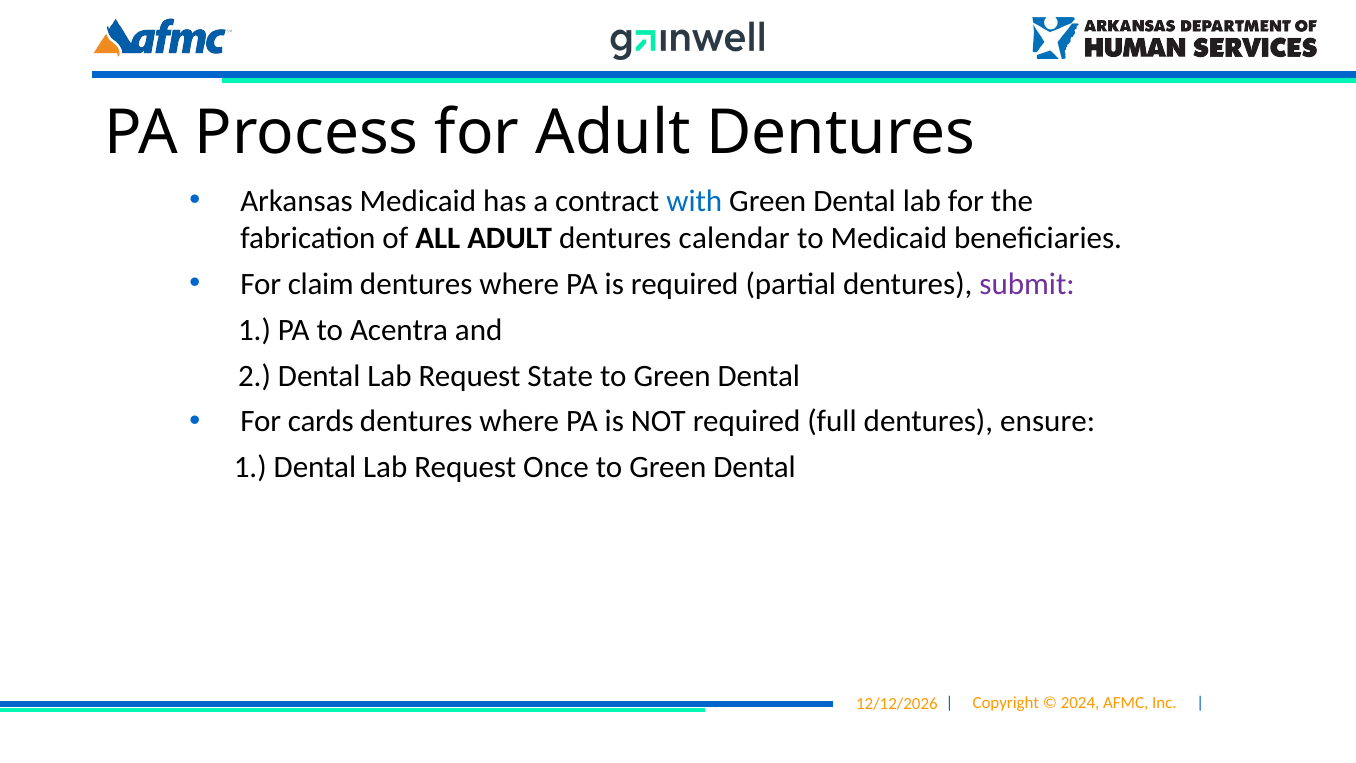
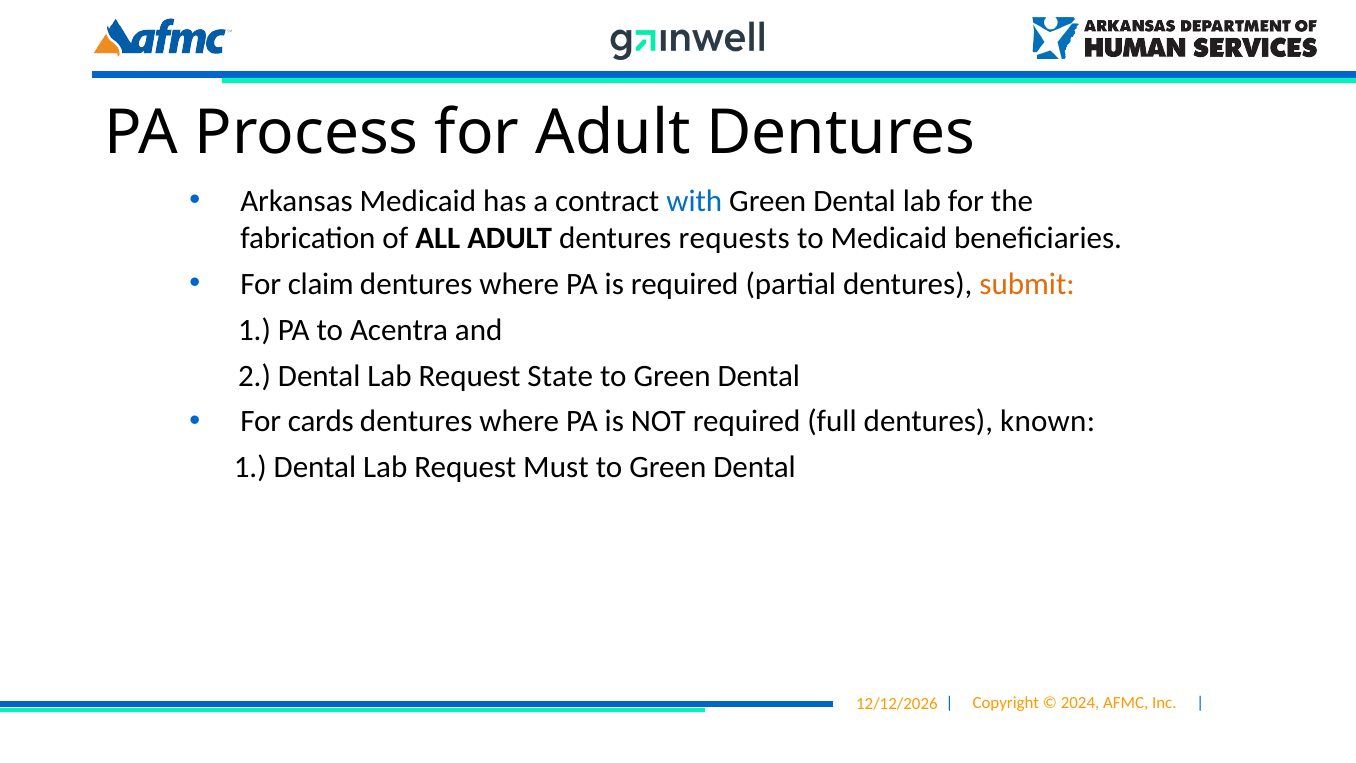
calendar: calendar -> requests
submit colour: purple -> orange
ensure: ensure -> known
Once: Once -> Must
